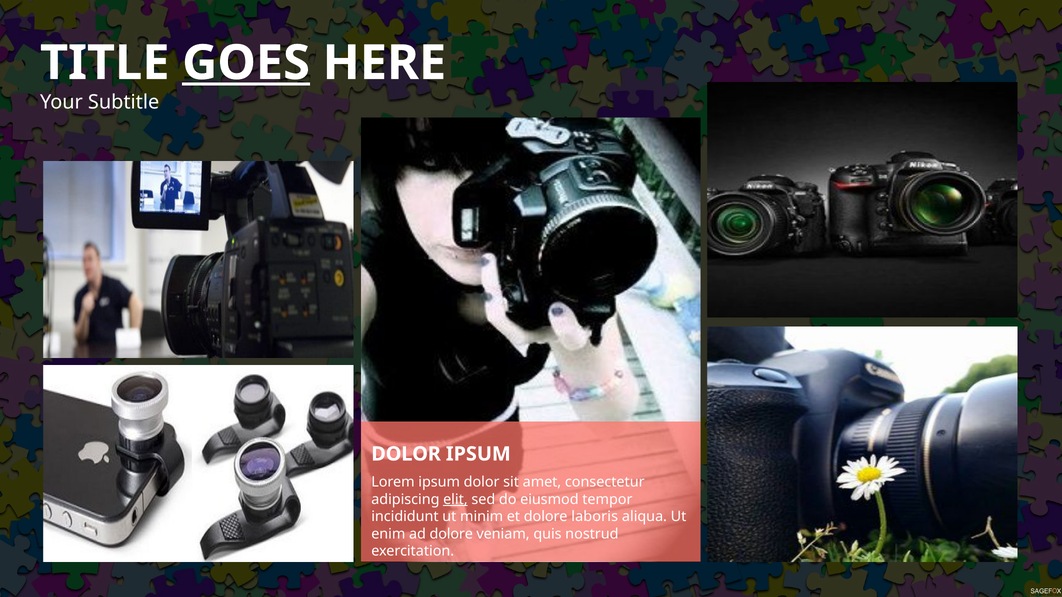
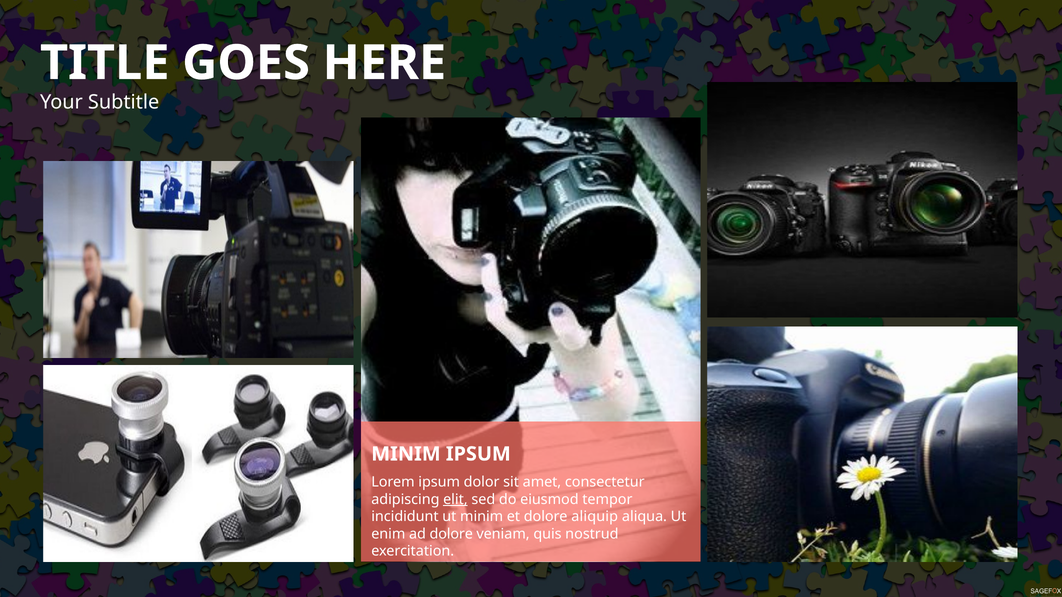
GOES underline: present -> none
DOLOR at (406, 454): DOLOR -> MINIM
laboris: laboris -> aliquip
